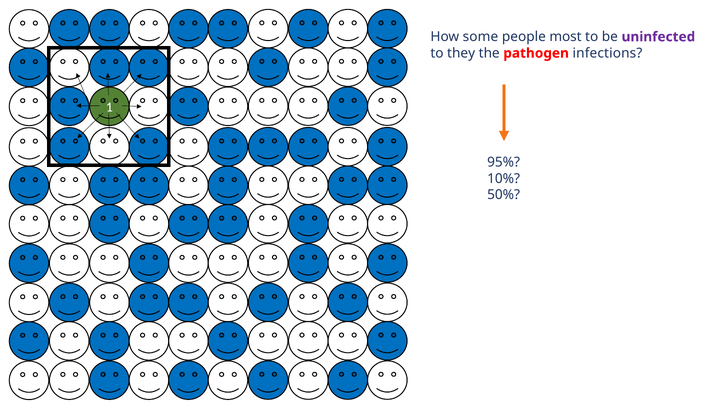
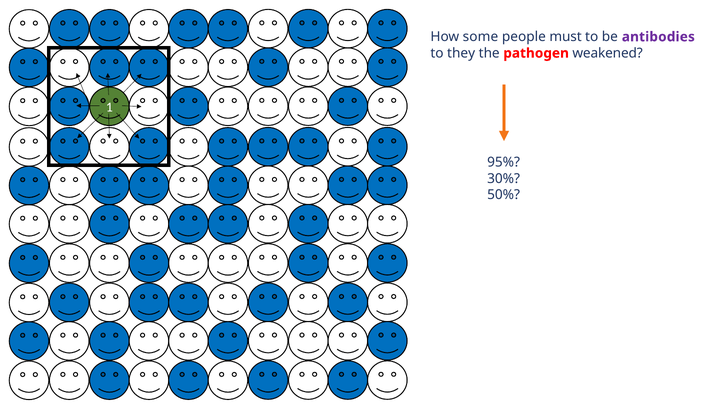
most: most -> must
uninfected: uninfected -> antibodies
infections: infections -> weakened
10%: 10% -> 30%
